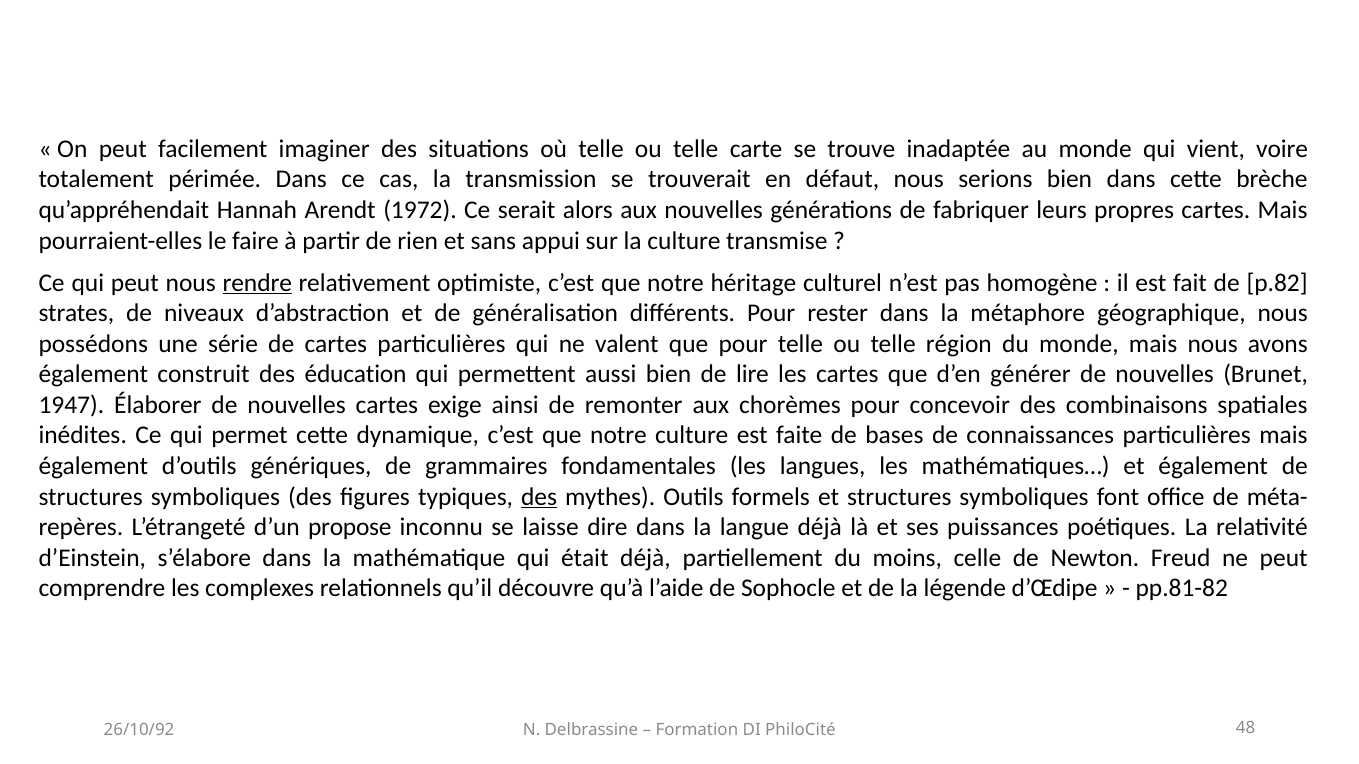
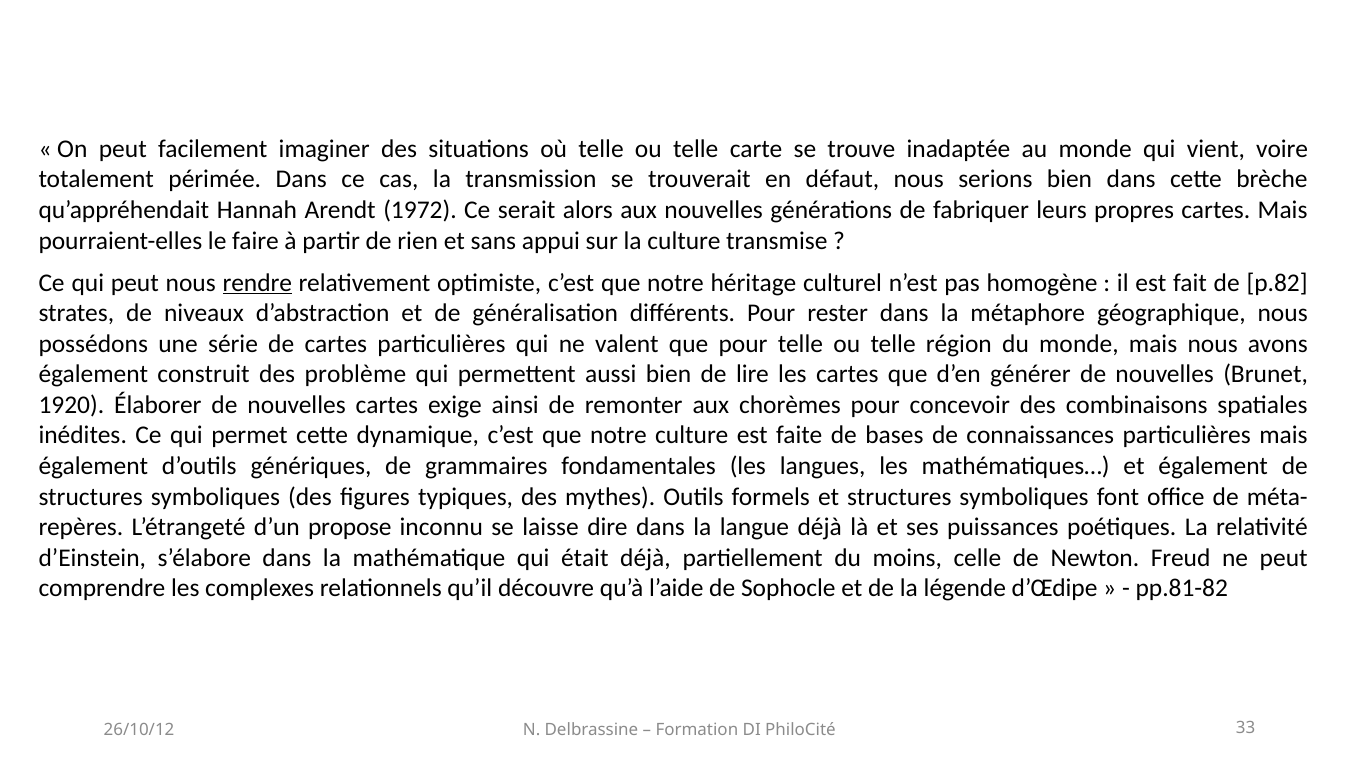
éducation: éducation -> problème
1947: 1947 -> 1920
des at (539, 497) underline: present -> none
26/10/92: 26/10/92 -> 26/10/12
48: 48 -> 33
